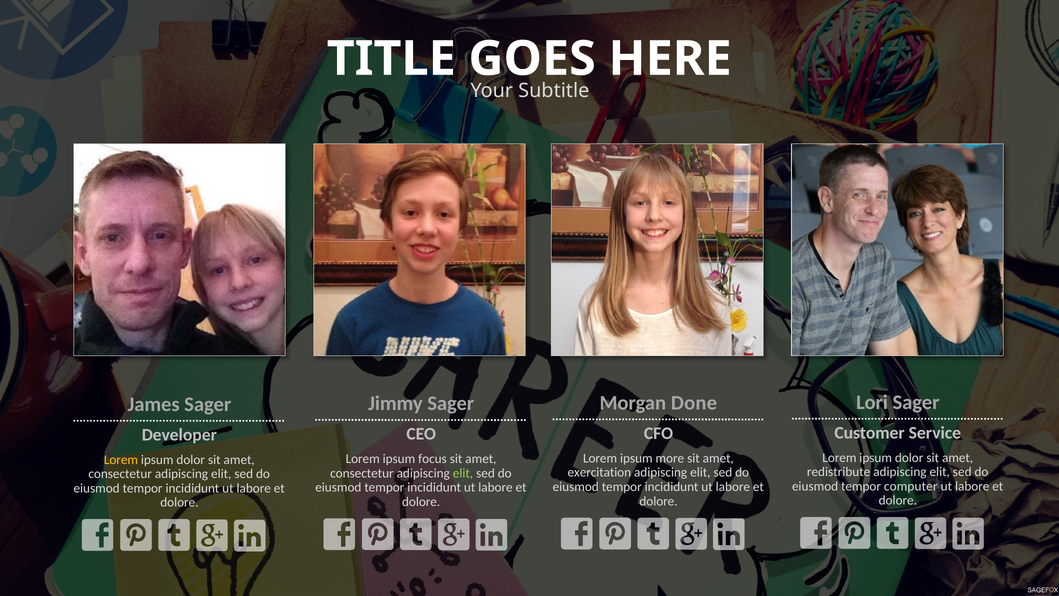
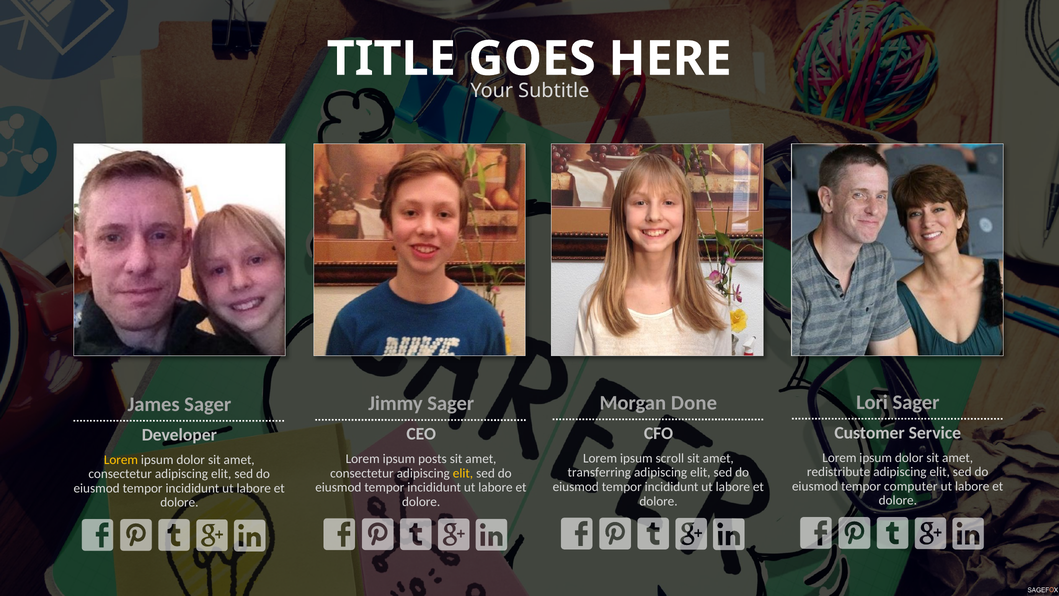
more: more -> scroll
focus: focus -> posts
exercitation: exercitation -> transferring
elit at (463, 473) colour: light green -> yellow
